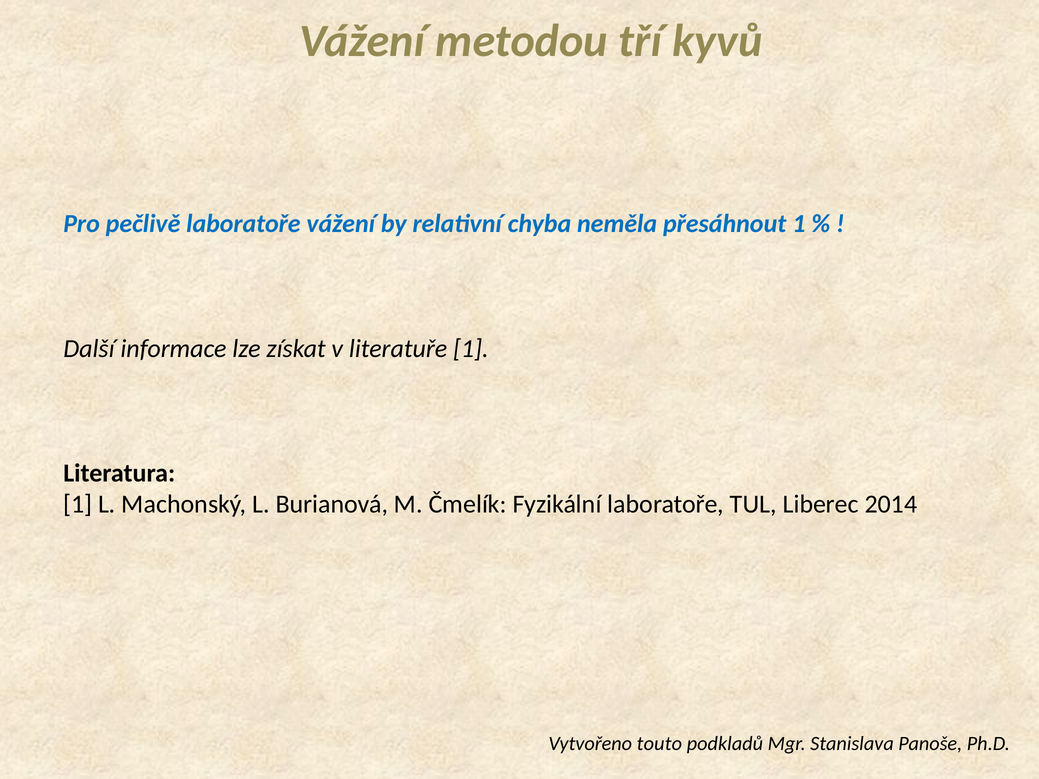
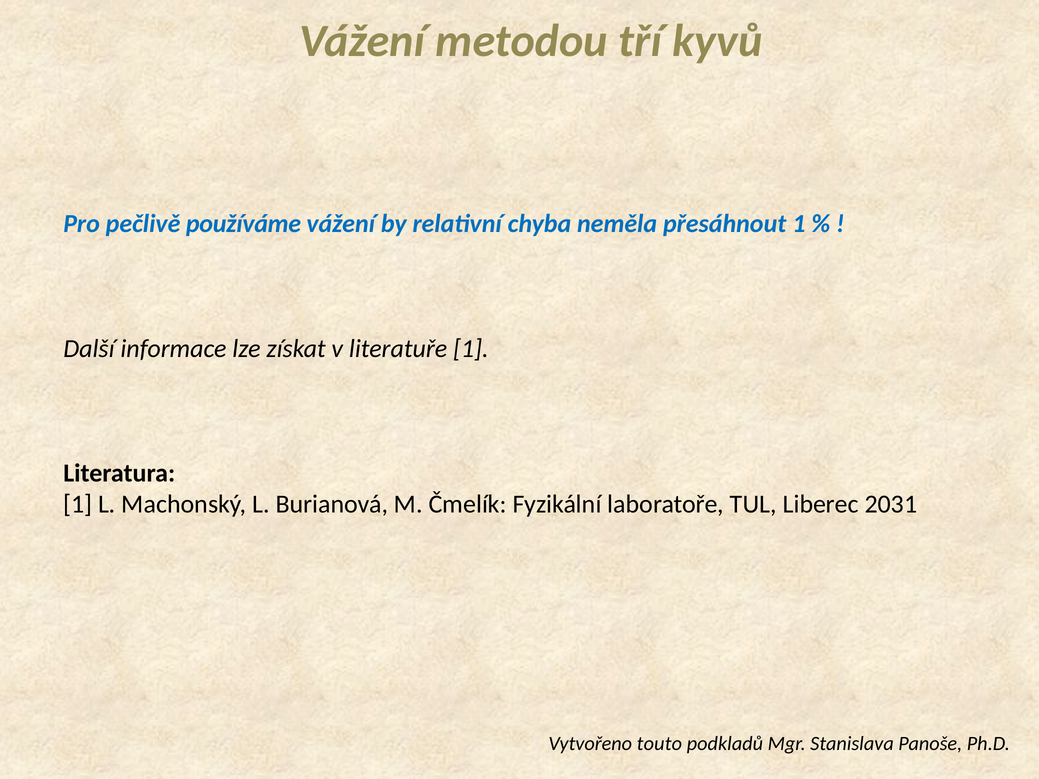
pečlivě laboratoře: laboratoře -> používáme
2014: 2014 -> 2031
